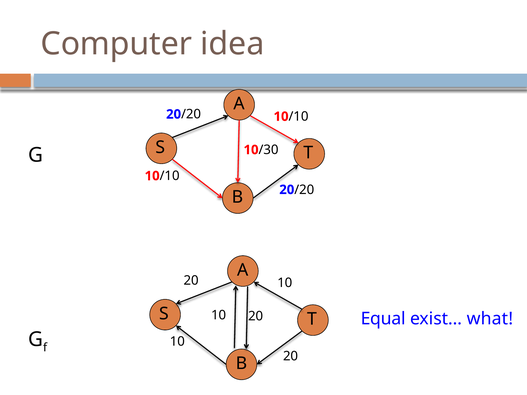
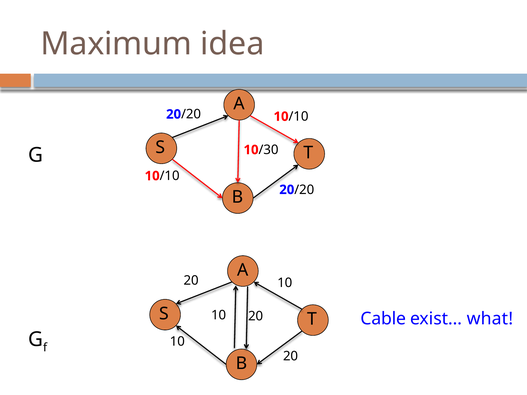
Computer: Computer -> Maximum
Equal: Equal -> Cable
